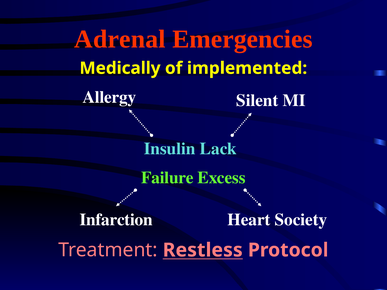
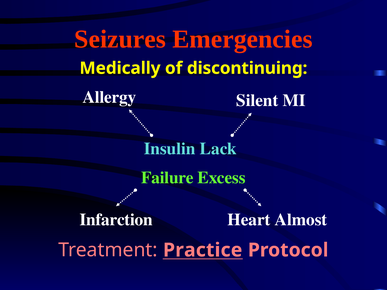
Adrenal: Adrenal -> Seizures
implemented: implemented -> discontinuing
Society: Society -> Almost
Restless: Restless -> Practice
